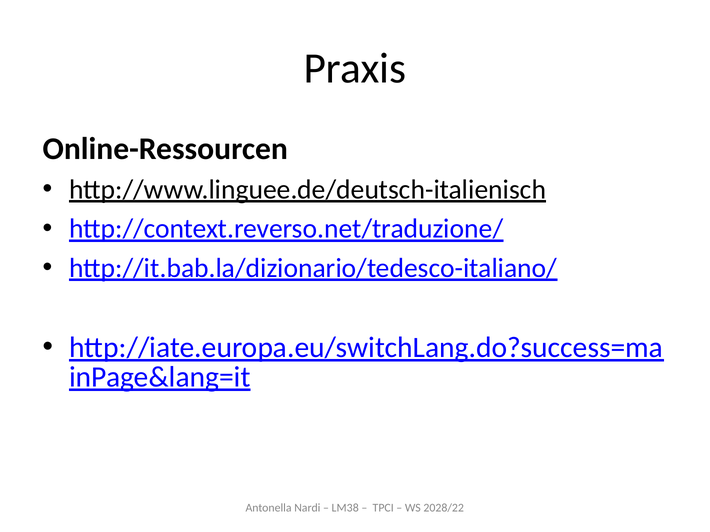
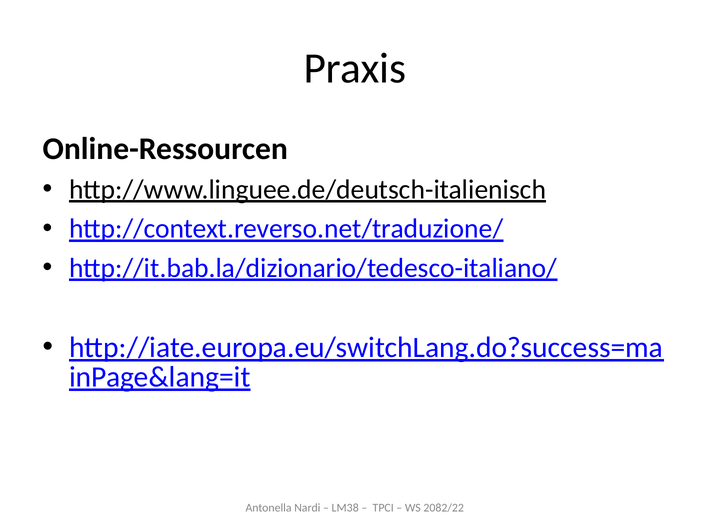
2028/22: 2028/22 -> 2082/22
